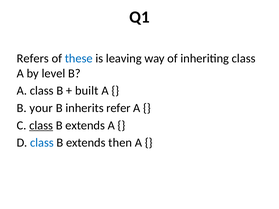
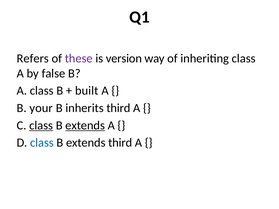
these colour: blue -> purple
leaving: leaving -> version
level: level -> false
inherits refer: refer -> third
extends at (85, 126) underline: none -> present
extends then: then -> third
